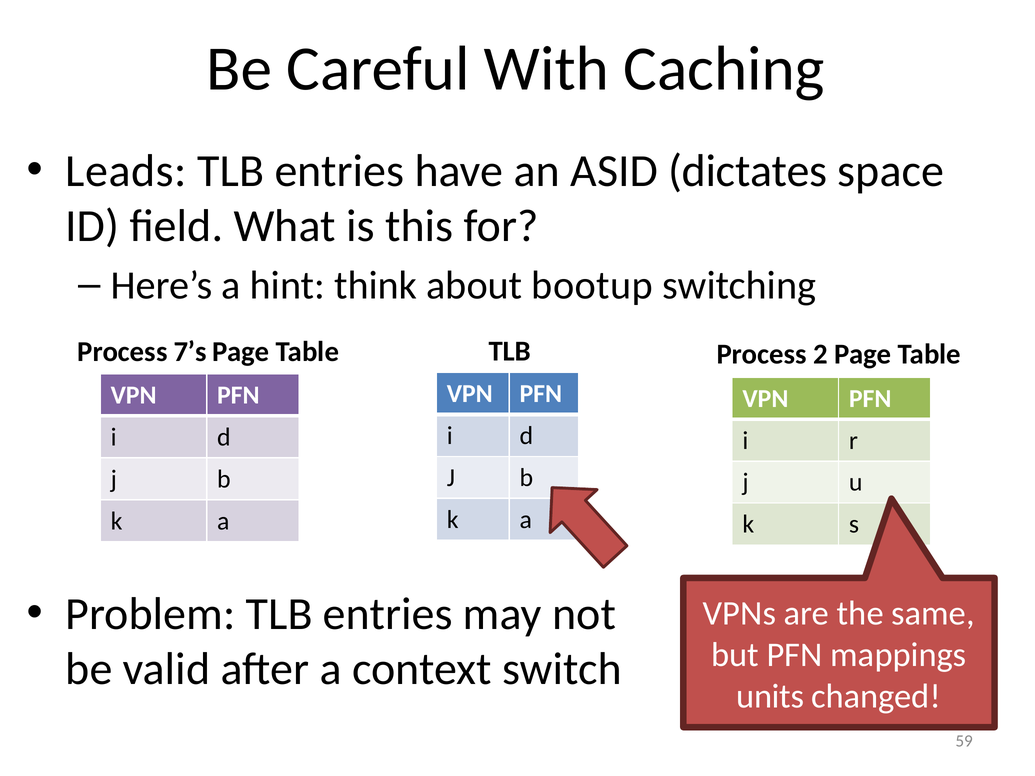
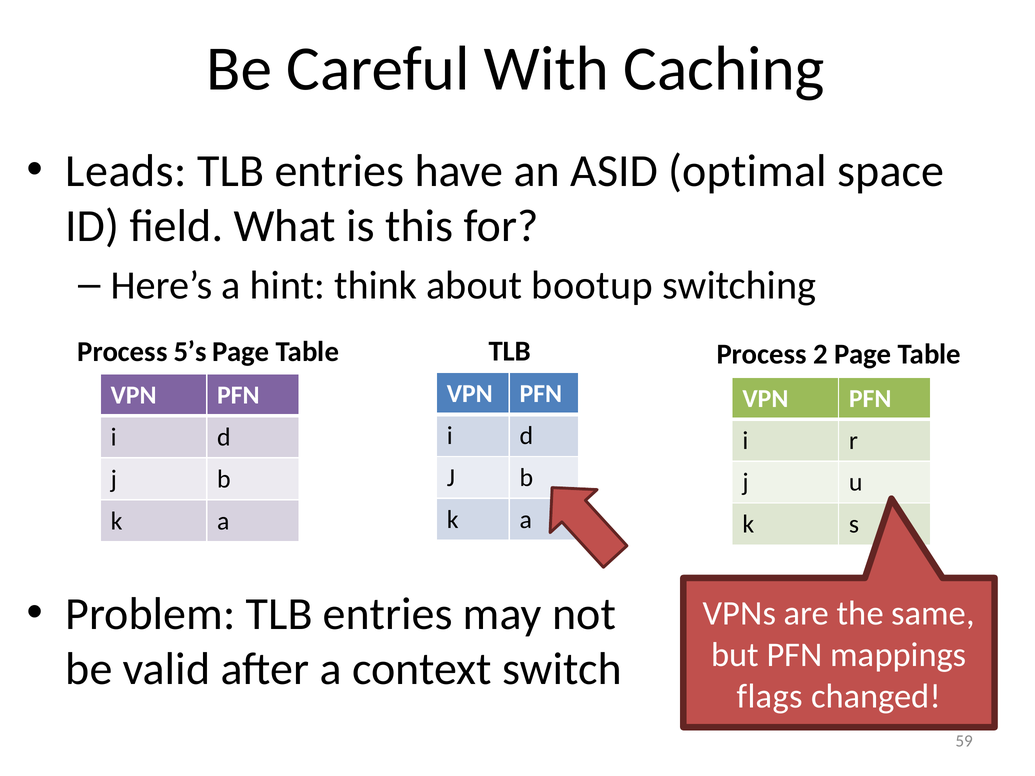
dictates: dictates -> optimal
7’s: 7’s -> 5’s
units: units -> flags
